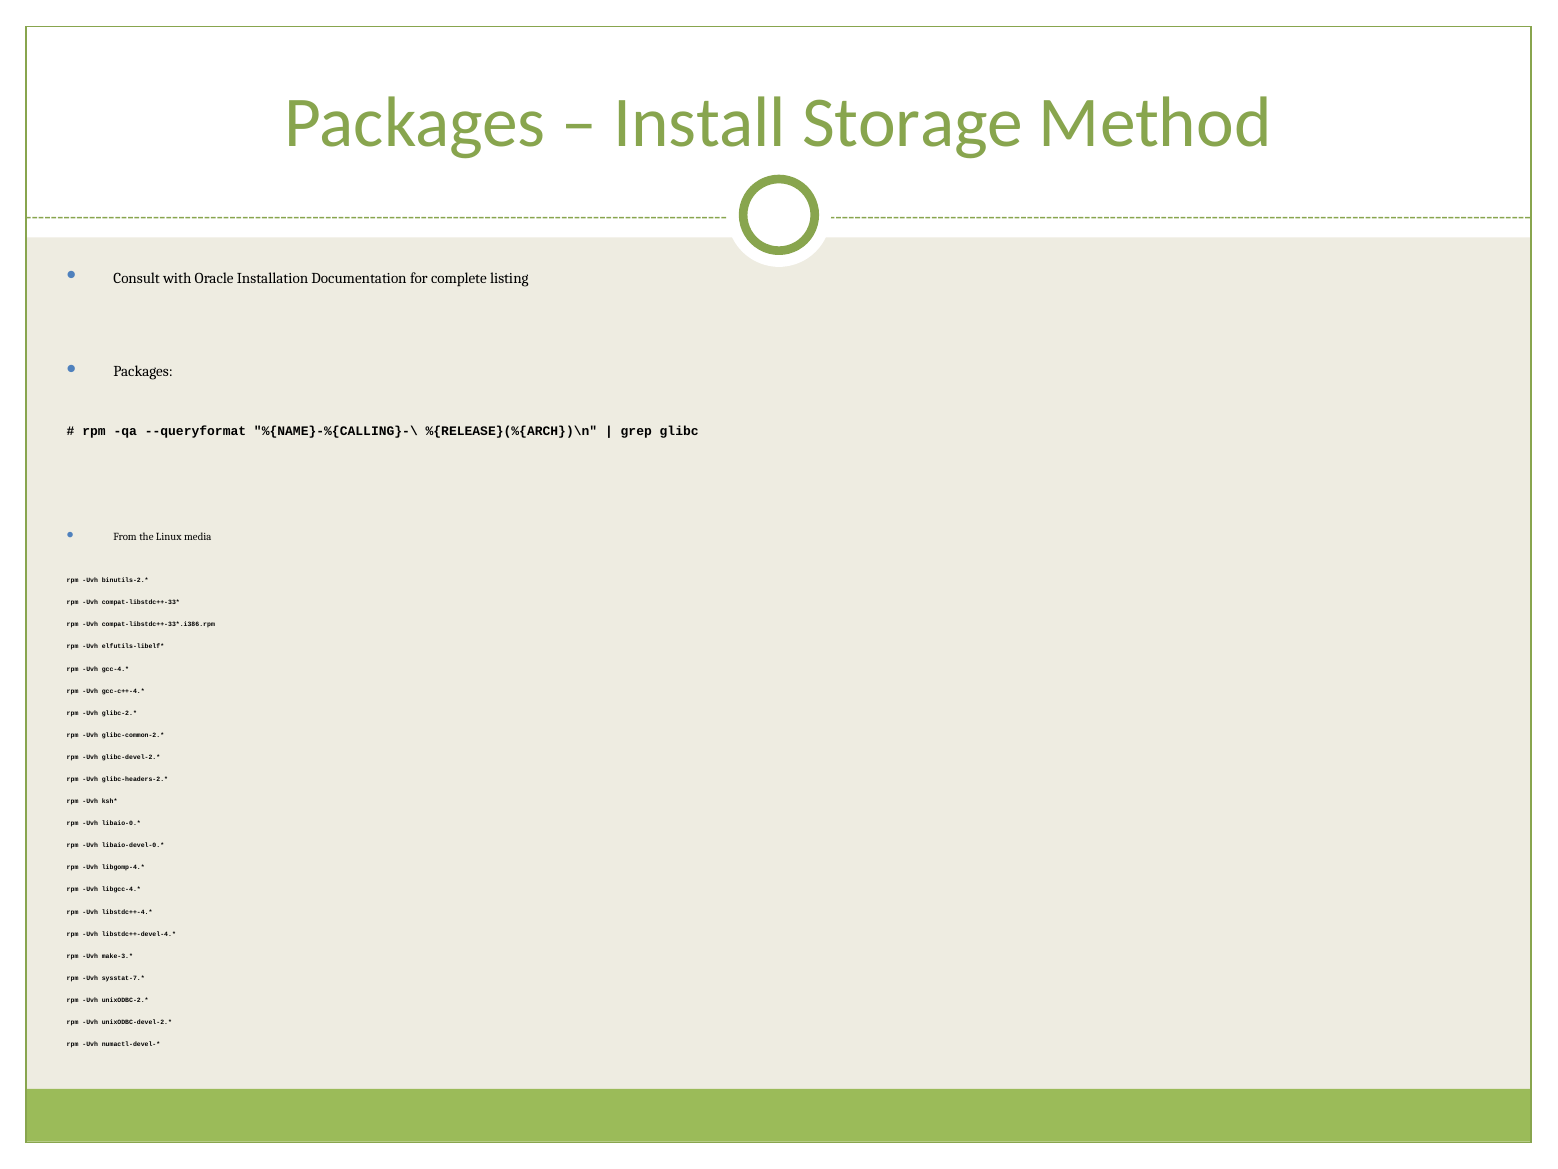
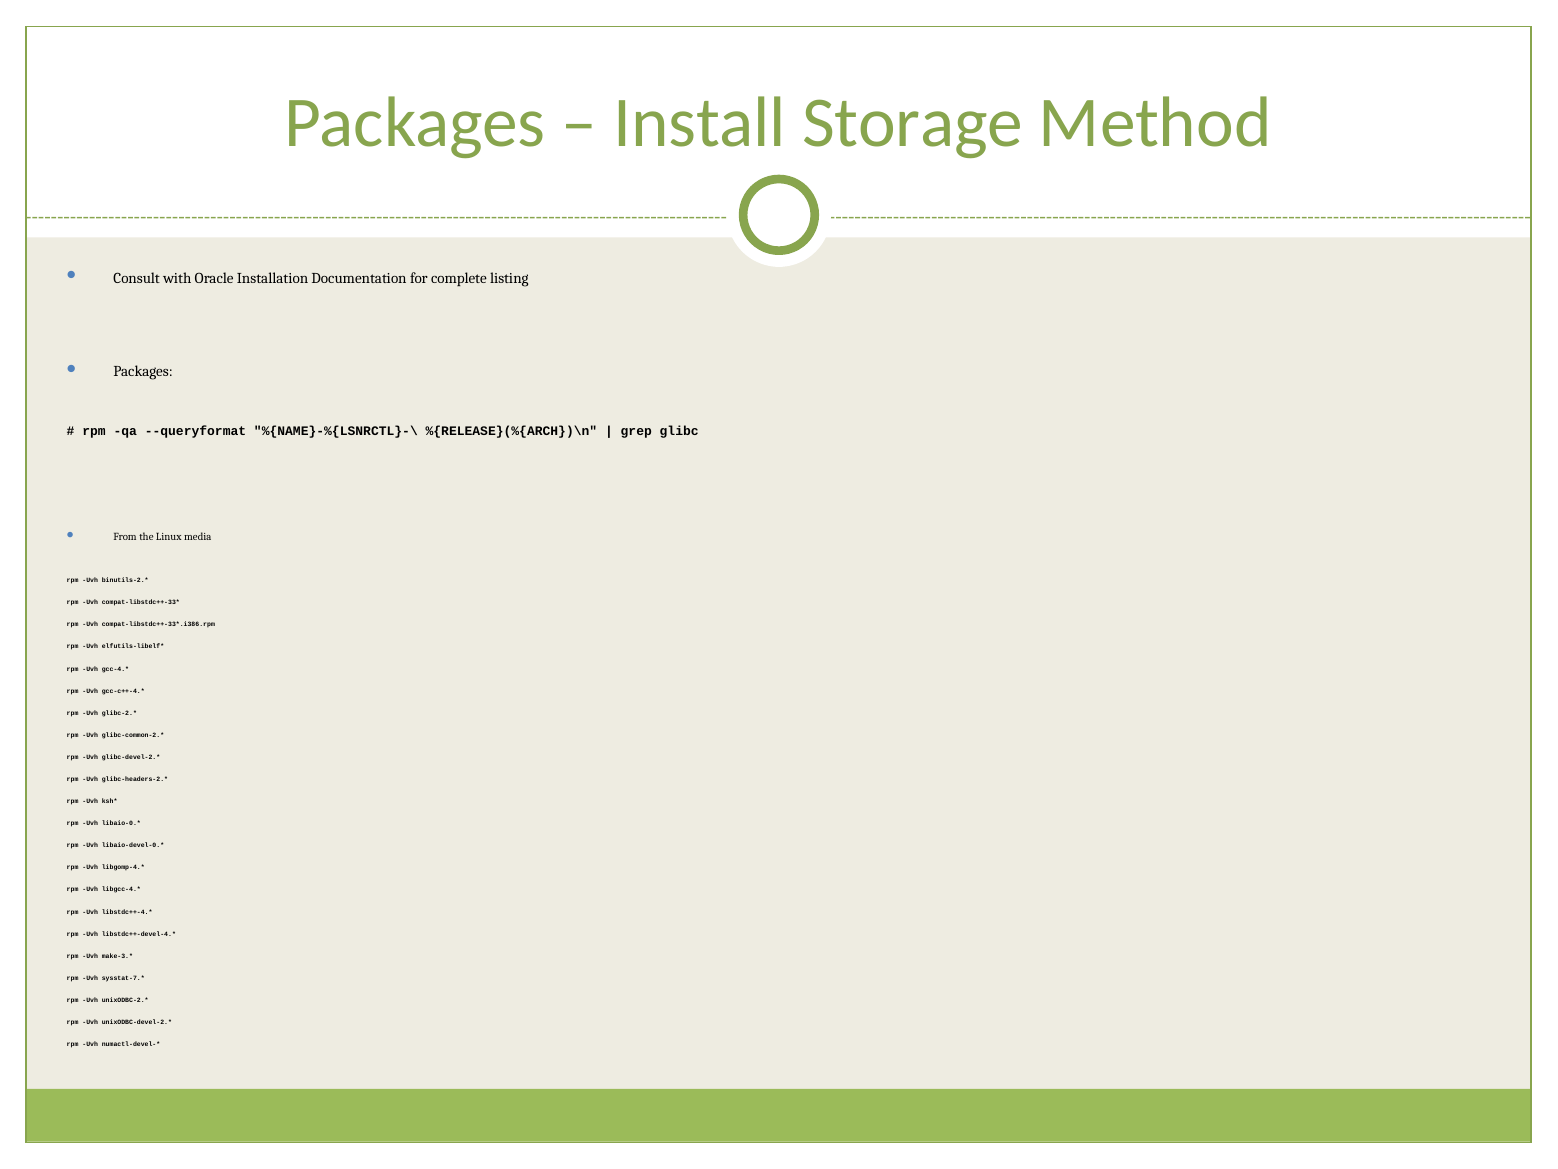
%{NAME}-%{CALLING}-\: %{NAME}-%{CALLING}-\ -> %{NAME}-%{LSNRCTL}-\
